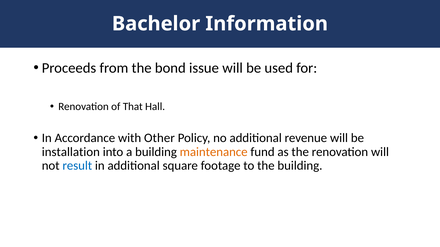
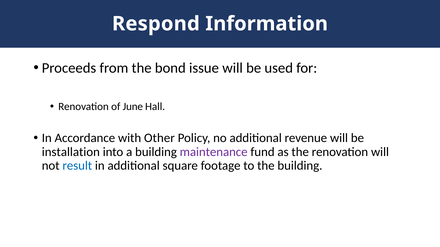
Bachelor: Bachelor -> Respond
That: That -> June
maintenance colour: orange -> purple
